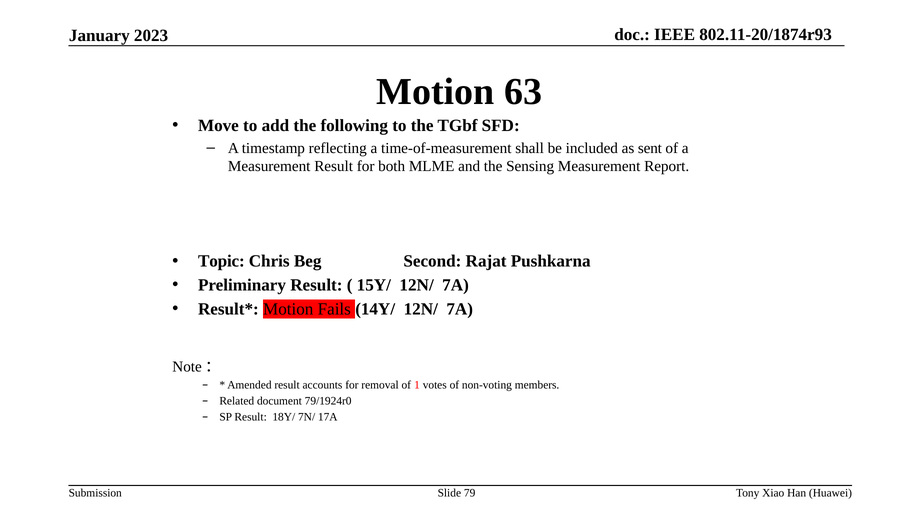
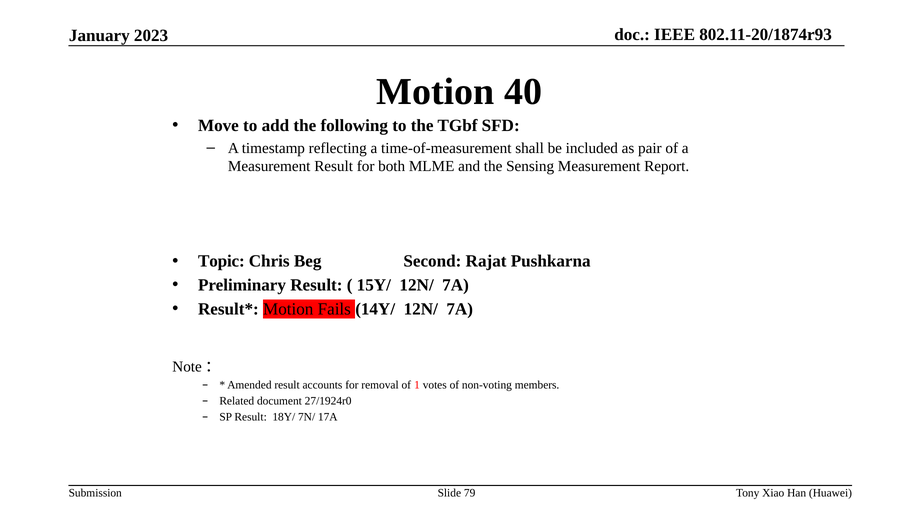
63: 63 -> 40
sent: sent -> pair
79/1924r0: 79/1924r0 -> 27/1924r0
